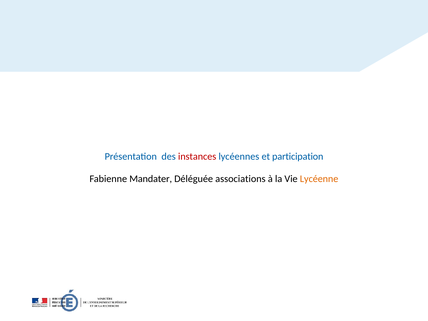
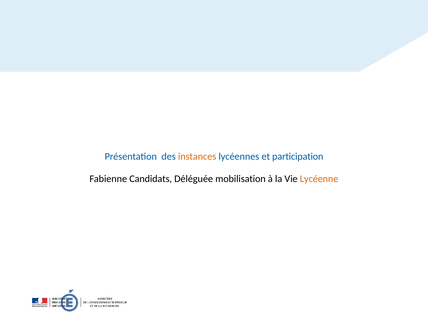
instances colour: red -> orange
Mandater: Mandater -> Candidats
associations: associations -> mobilisation
